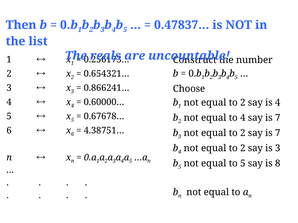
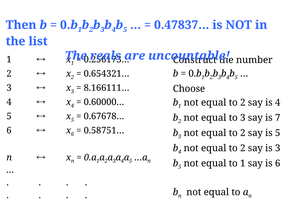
0.866241…: 0.866241… -> 8.166111…
to 4: 4 -> 3
4.38751…: 4.38751… -> 0.58751…
2 say is 7: 7 -> 5
to 5: 5 -> 1
is 8: 8 -> 6
